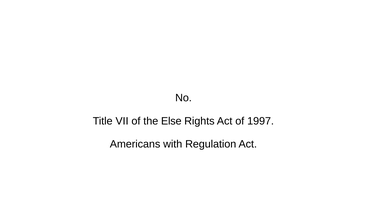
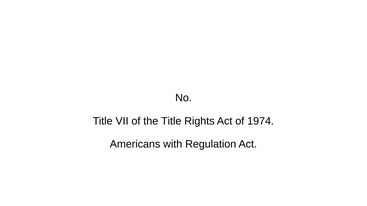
the Else: Else -> Title
1997: 1997 -> 1974
